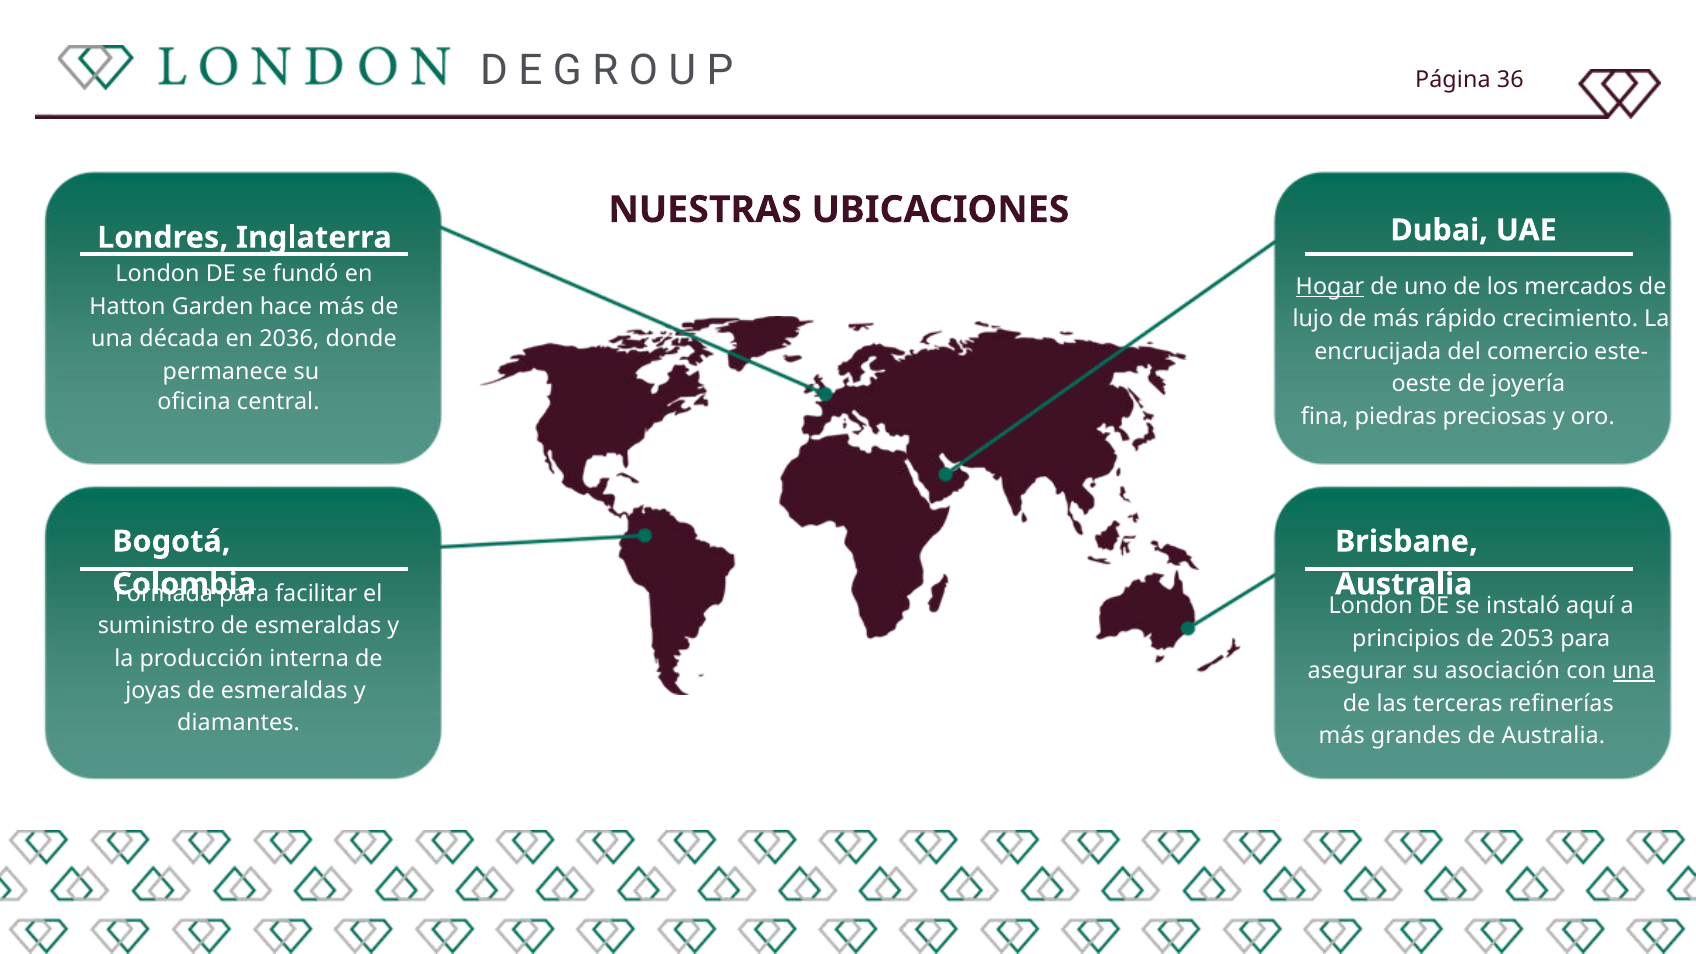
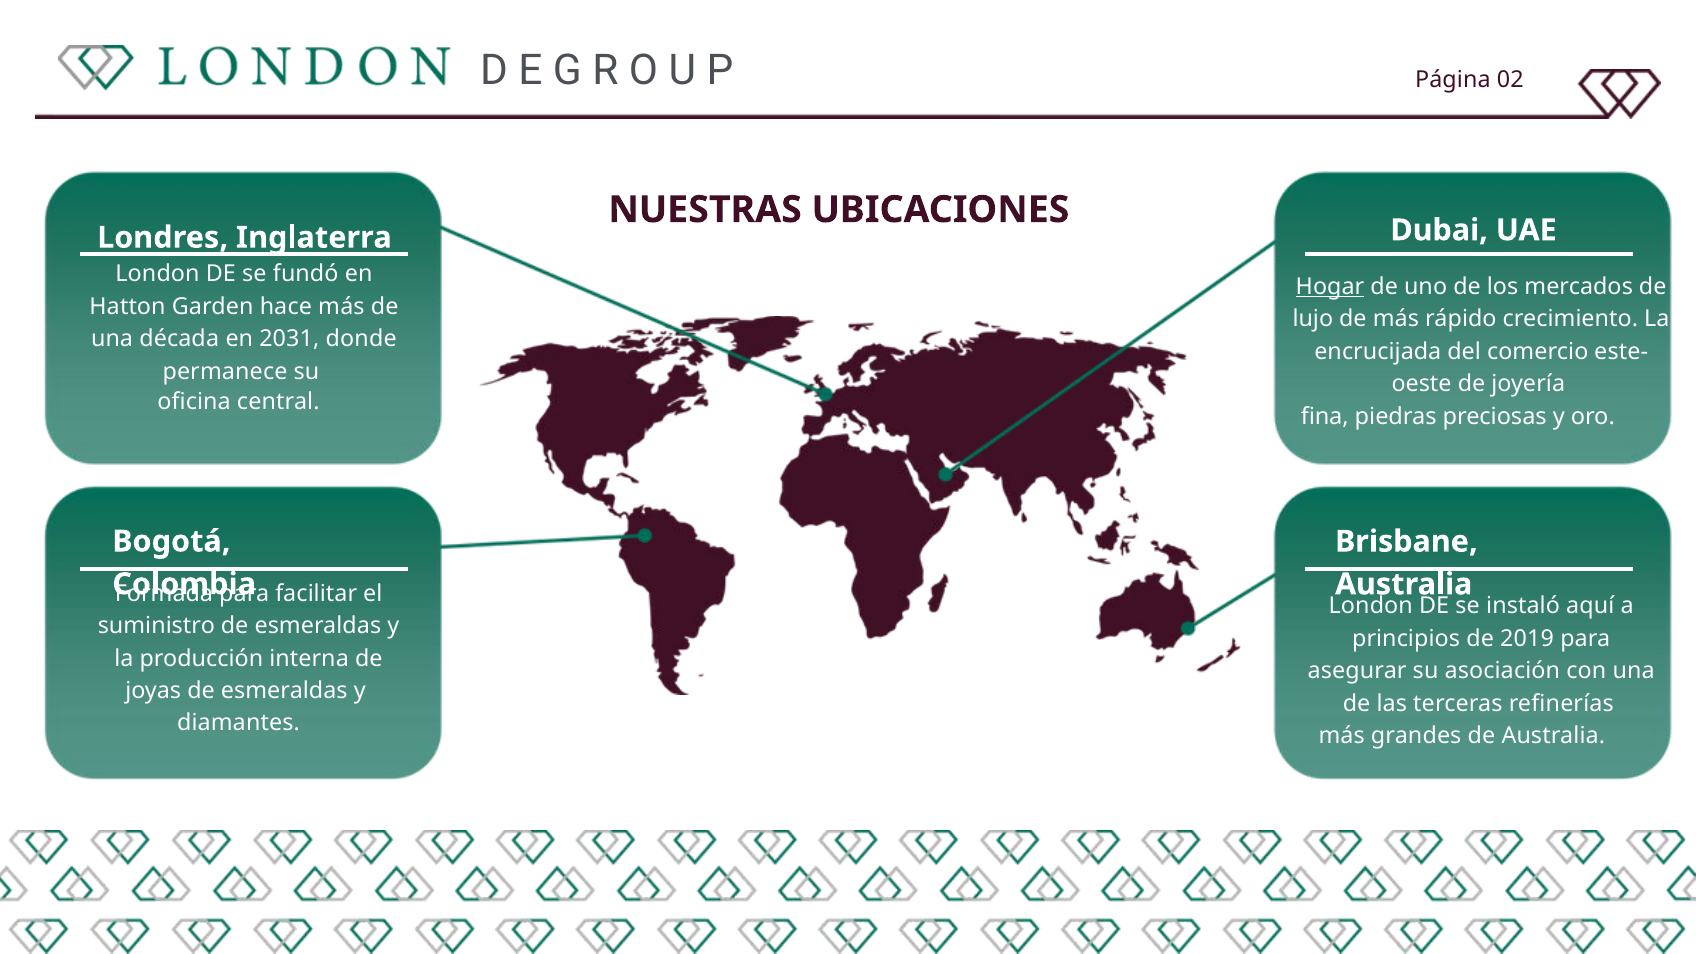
36: 36 -> 02
2036: 2036 -> 2031
2053: 2053 -> 2019
una at (1634, 671) underline: present -> none
